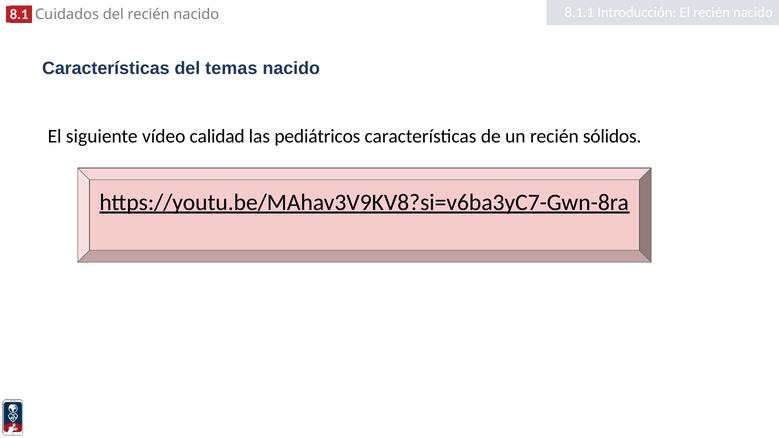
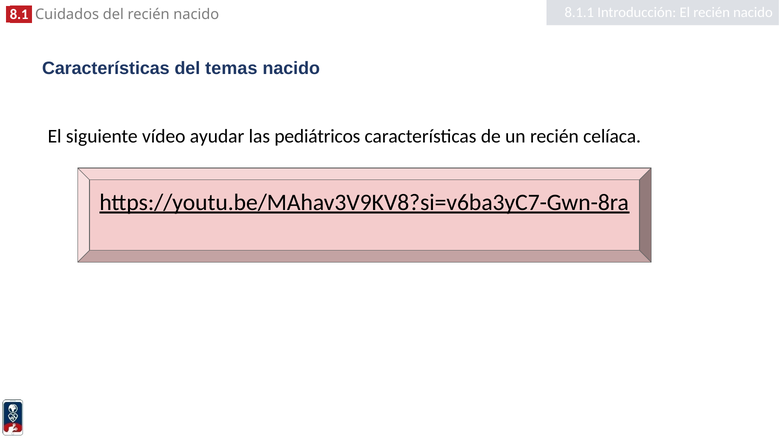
calidad: calidad -> ayudar
sólidos: sólidos -> celíaca
